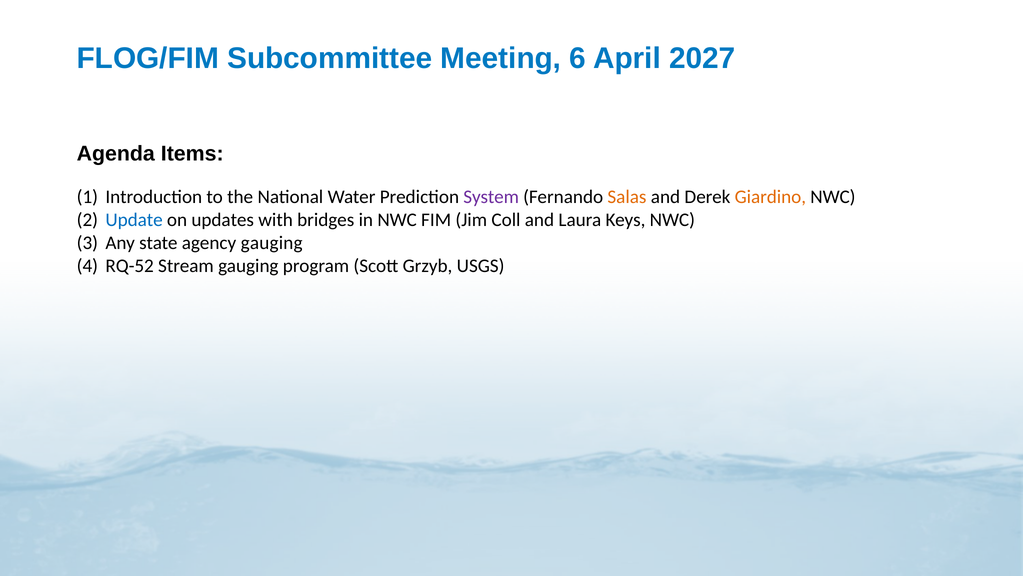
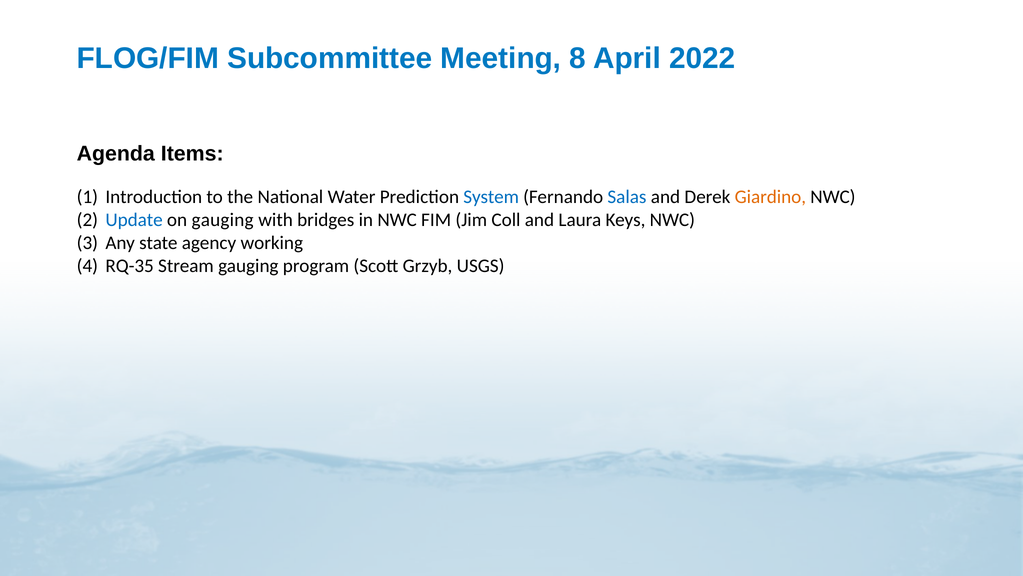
6: 6 -> 8
2027: 2027 -> 2022
System colour: purple -> blue
Salas colour: orange -> blue
on updates: updates -> gauging
agency gauging: gauging -> working
RQ-52: RQ-52 -> RQ-35
